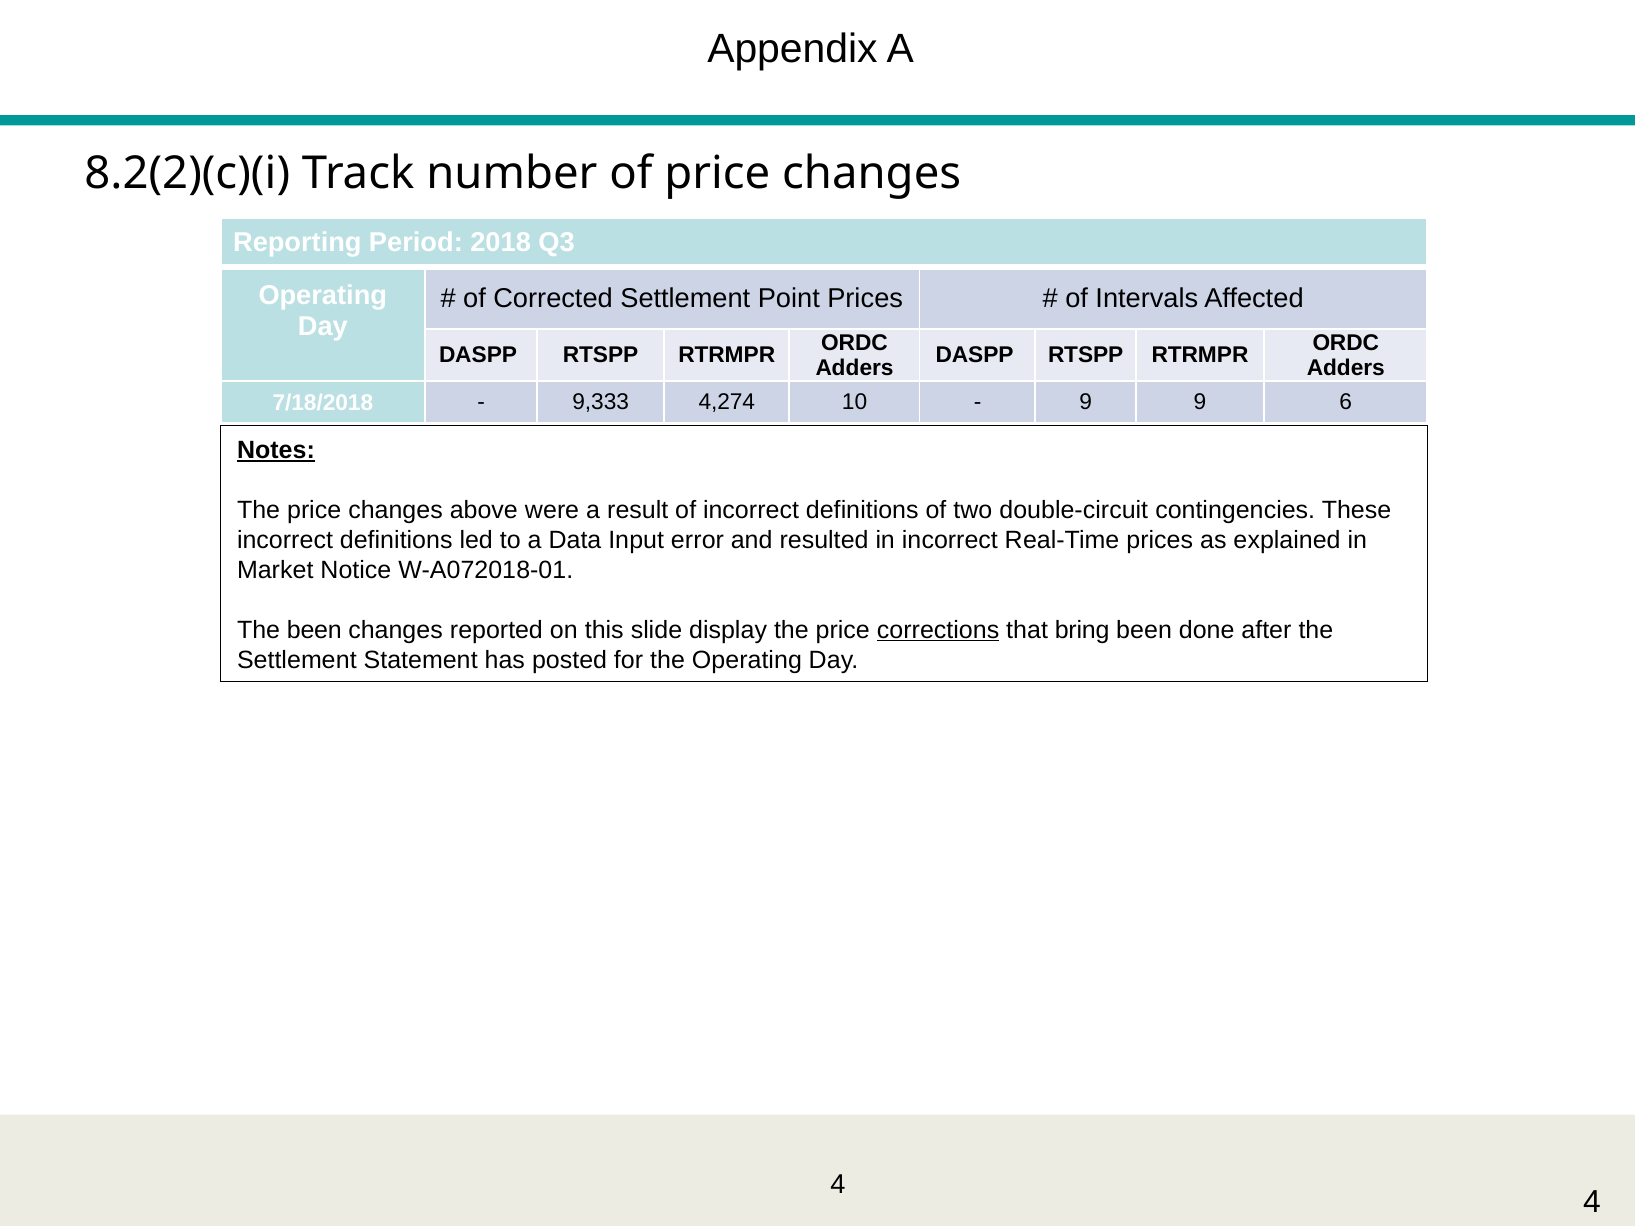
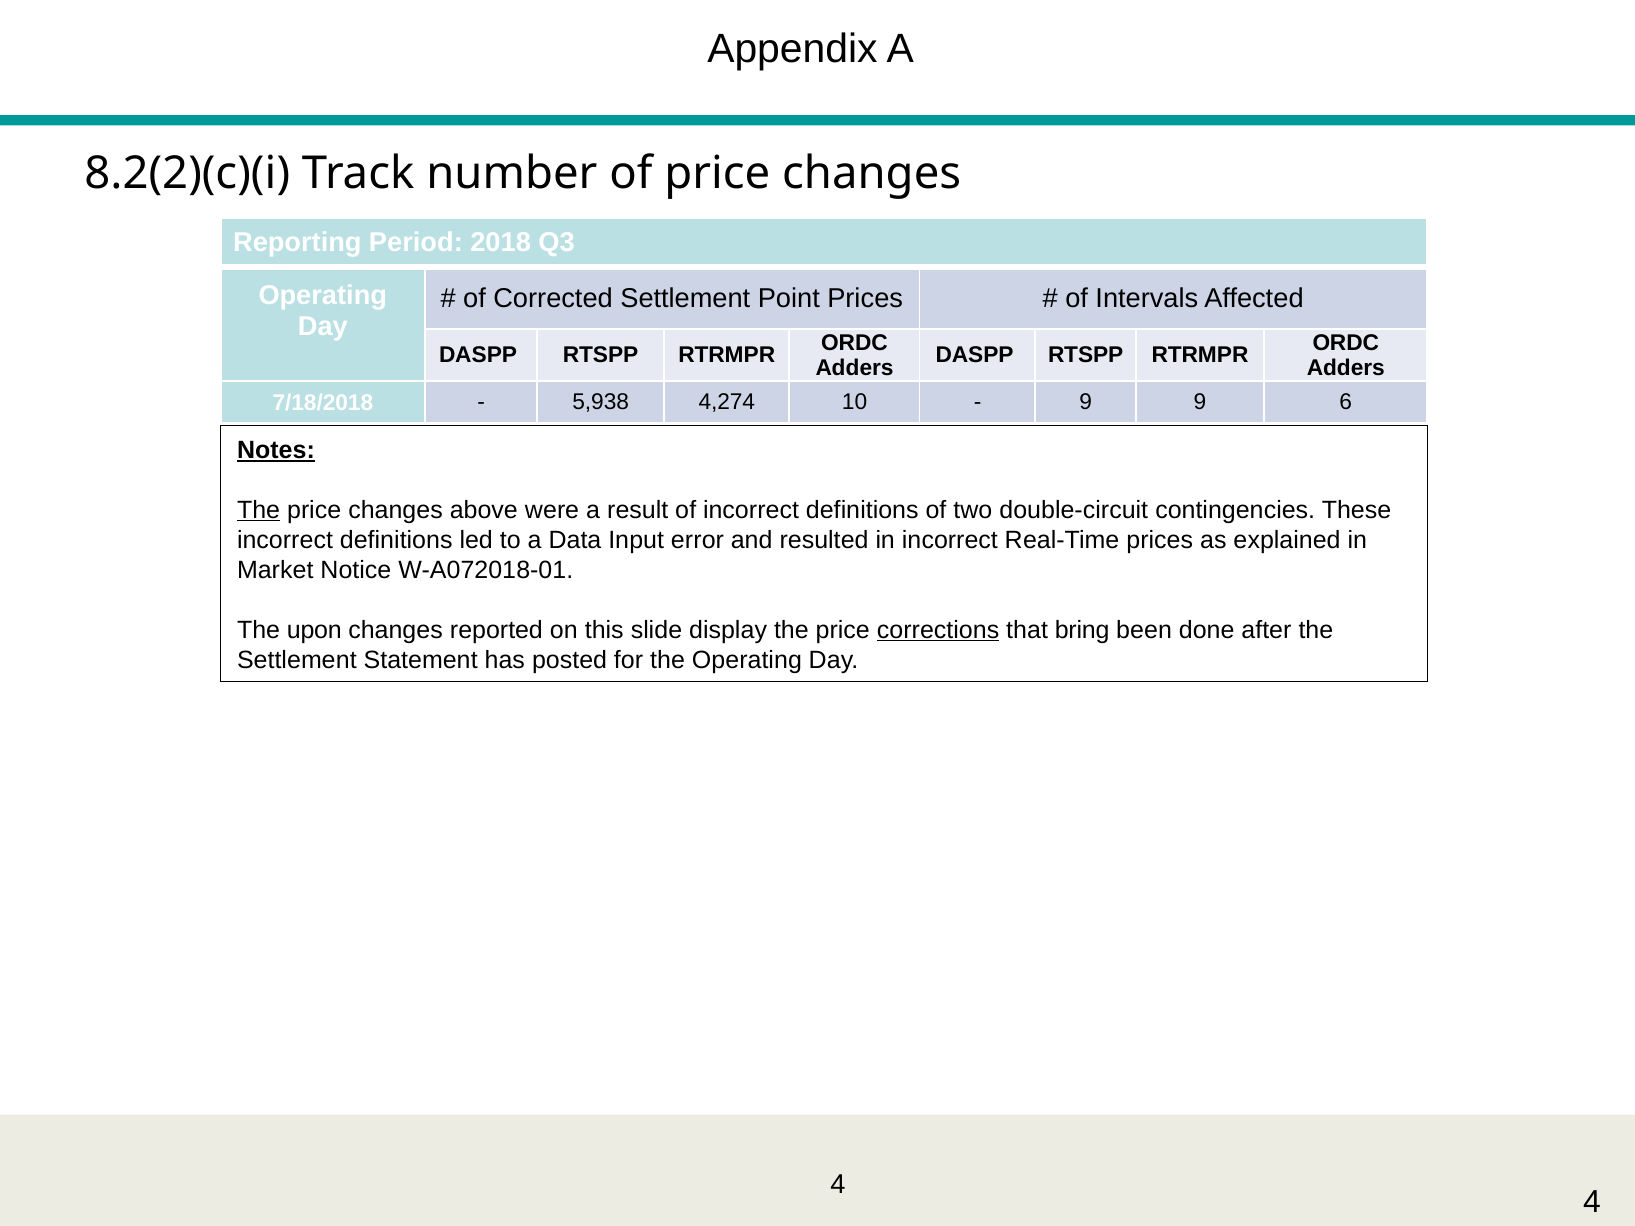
9,333: 9,333 -> 5,938
The at (259, 510) underline: none -> present
The been: been -> upon
